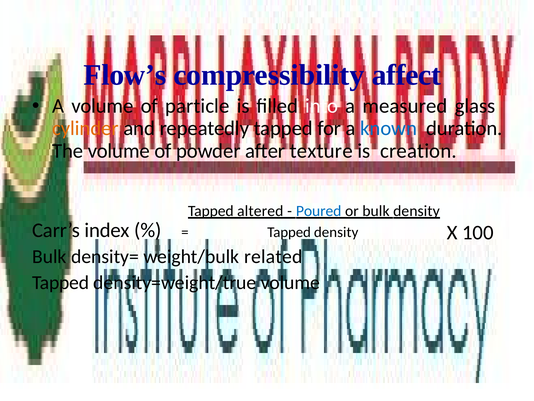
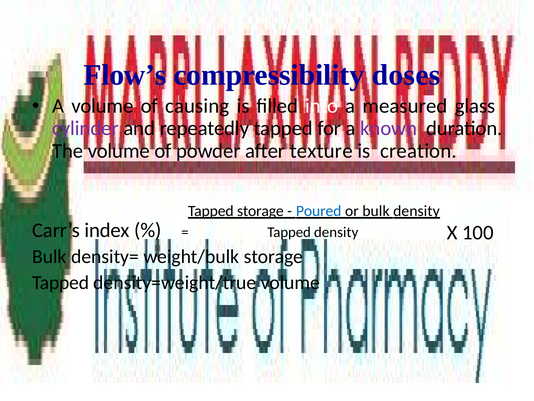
affect: affect -> doses
particle: particle -> causing
cylinder colour: orange -> purple
known colour: blue -> purple
Tapped altered: altered -> storage
weight/bulk related: related -> storage
